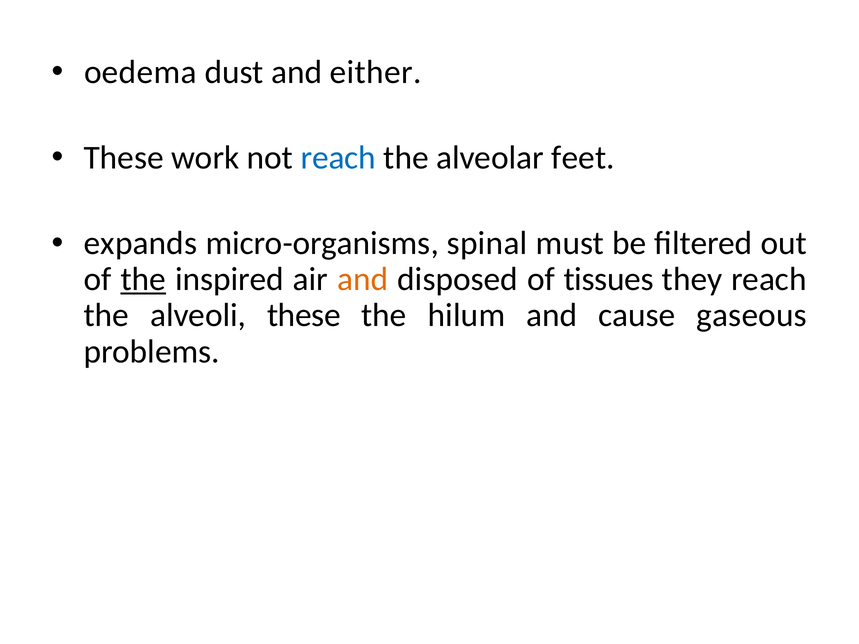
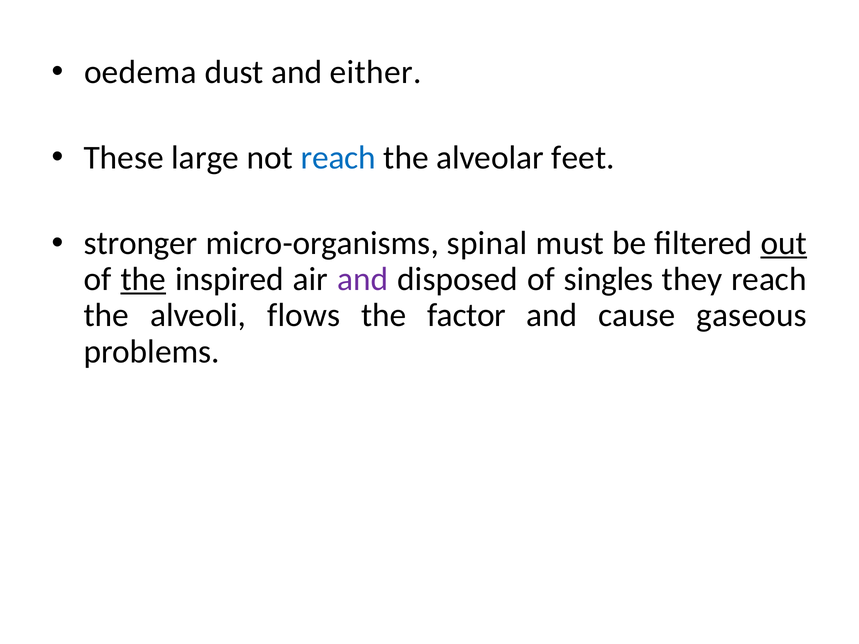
work: work -> large
expands: expands -> stronger
out underline: none -> present
and at (363, 279) colour: orange -> purple
tissues: tissues -> singles
alveoli these: these -> flows
hilum: hilum -> factor
